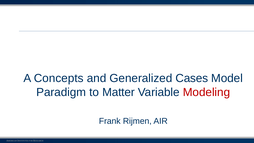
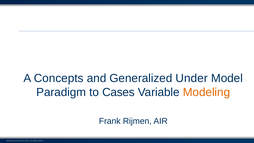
Cases: Cases -> Under
Matter: Matter -> Cases
Modeling colour: red -> orange
